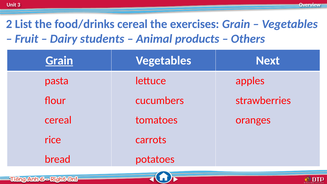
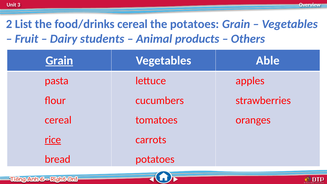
the exercises: exercises -> potatoes
Next: Next -> Able
rice underline: none -> present
